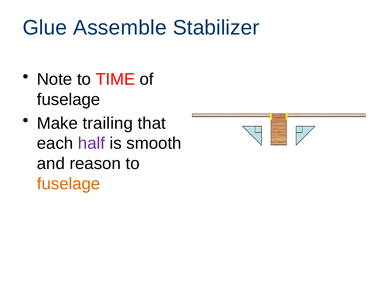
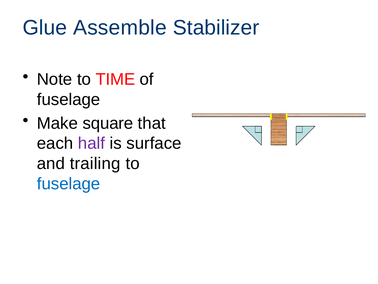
trailing: trailing -> square
smooth: smooth -> surface
reason: reason -> trailing
fuselage at (69, 183) colour: orange -> blue
